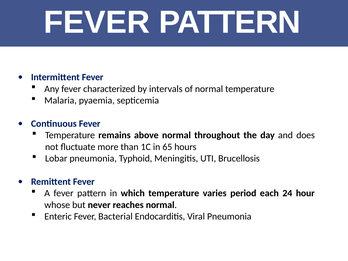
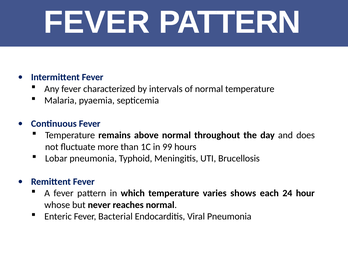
65: 65 -> 99
period: period -> shows
